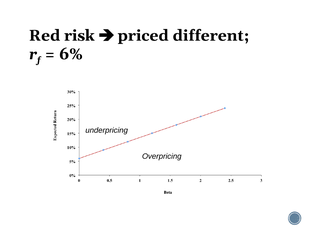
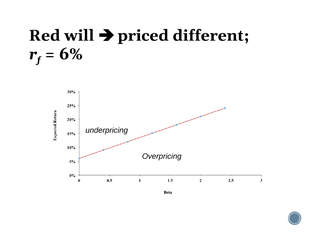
risk: risk -> will
